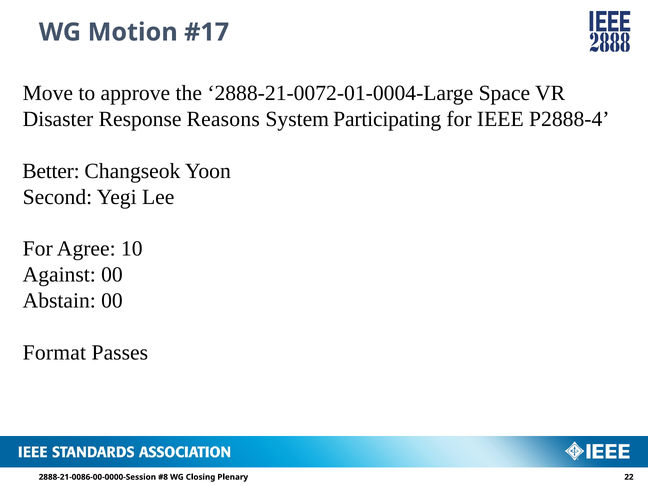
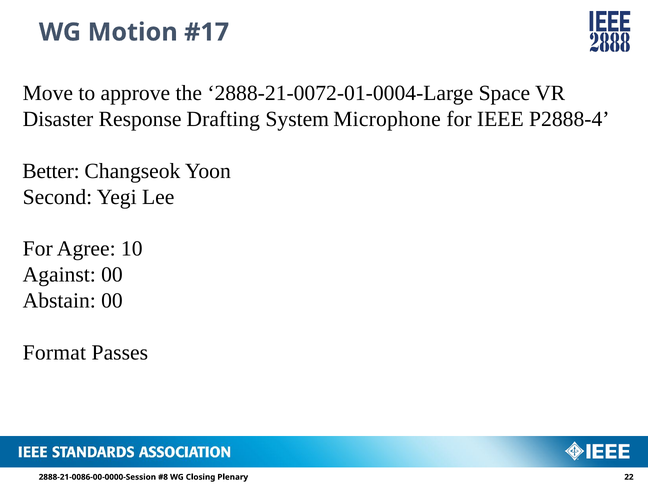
Reasons: Reasons -> Drafting
Participating: Participating -> Microphone
